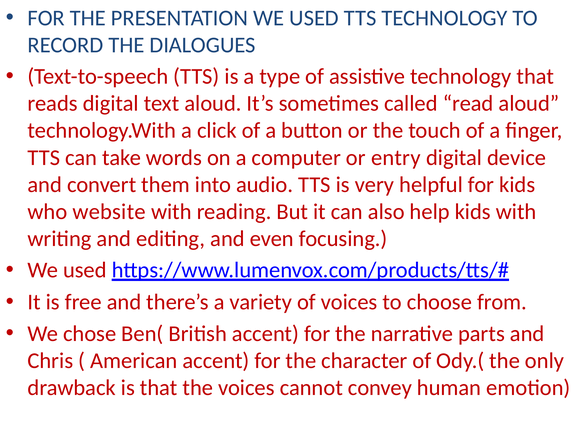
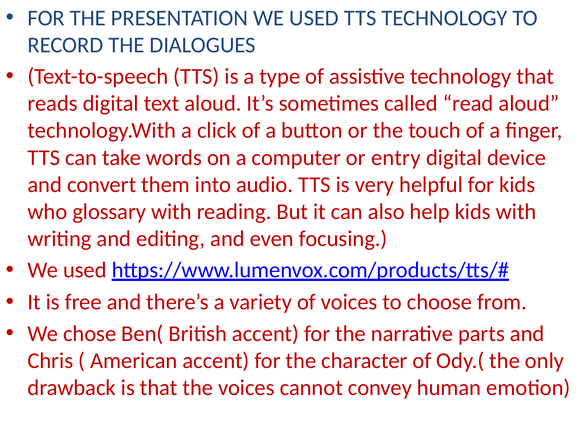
website: website -> glossary
